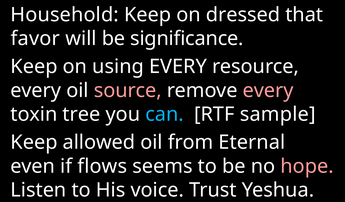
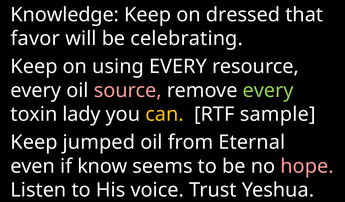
Household: Household -> Knowledge
significance: significance -> celebrating
every at (268, 90) colour: pink -> light green
tree: tree -> lady
can colour: light blue -> yellow
allowed: allowed -> jumped
flows: flows -> know
